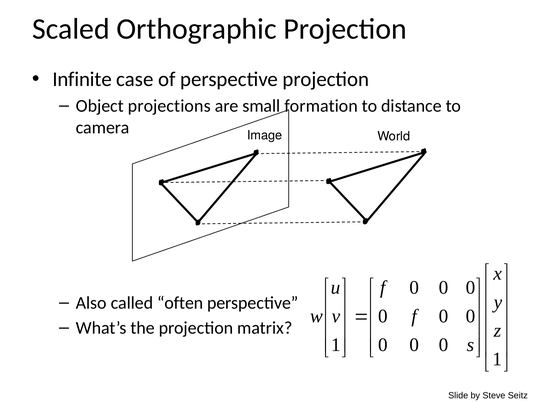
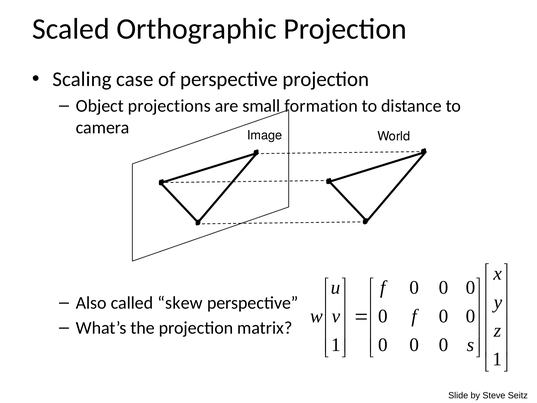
Infinite: Infinite -> Scaling
often: often -> skew
